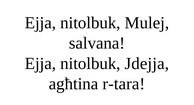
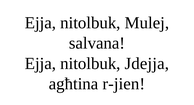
r-tara: r-tara -> r-jien
